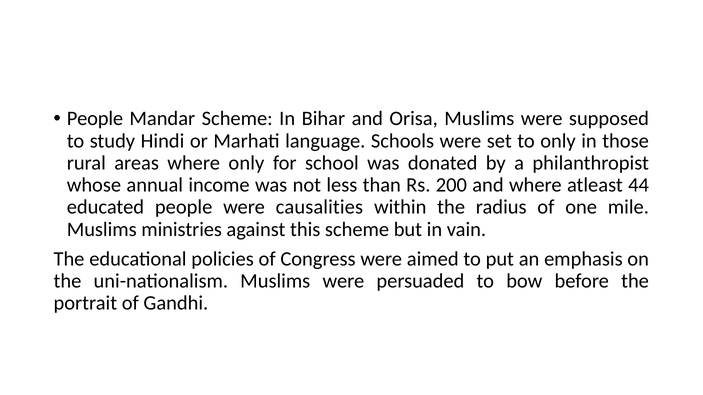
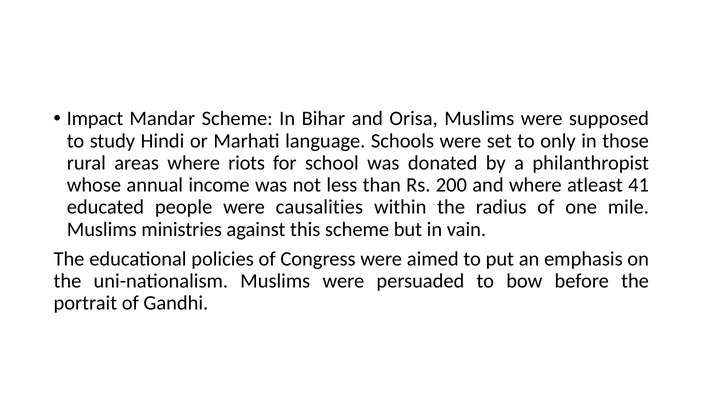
People at (95, 119): People -> Impact
where only: only -> riots
44: 44 -> 41
